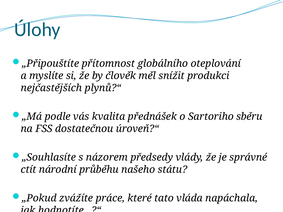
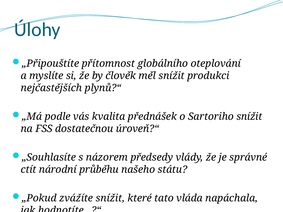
Sartoriho sběru: sběru -> snížit
zvážíte práce: práce -> snížit
